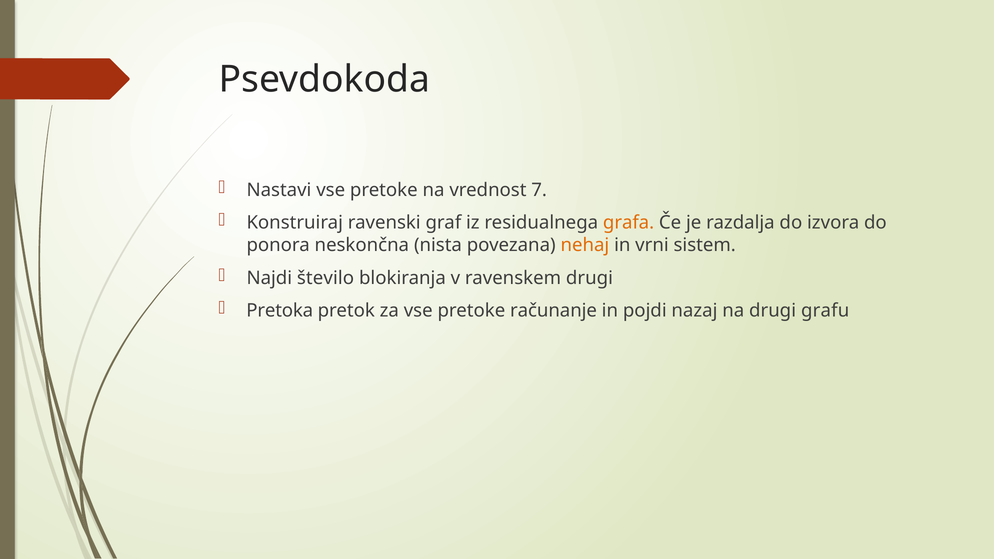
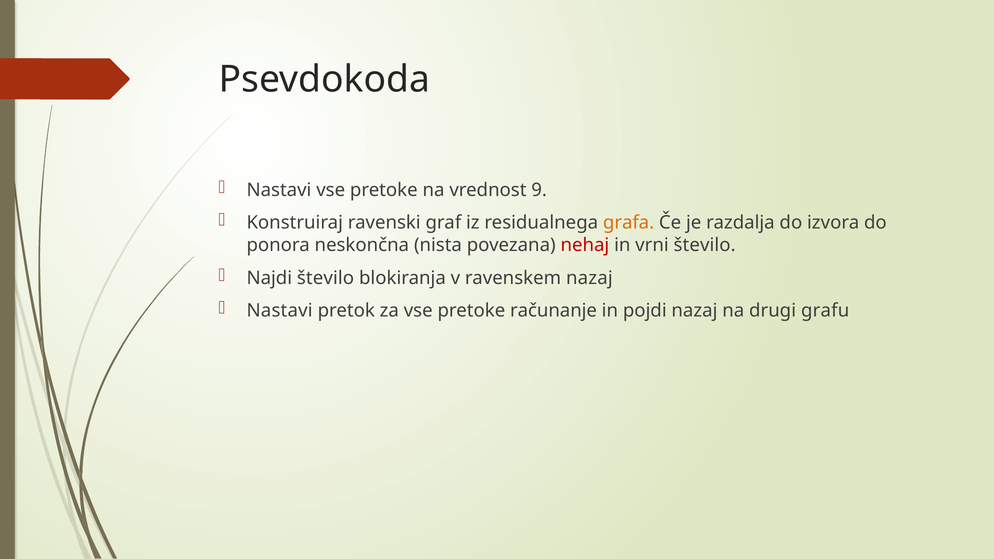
7: 7 -> 9
nehaj colour: orange -> red
vrni sistem: sistem -> število
ravenskem drugi: drugi -> nazaj
Pretoka at (280, 311): Pretoka -> Nastavi
